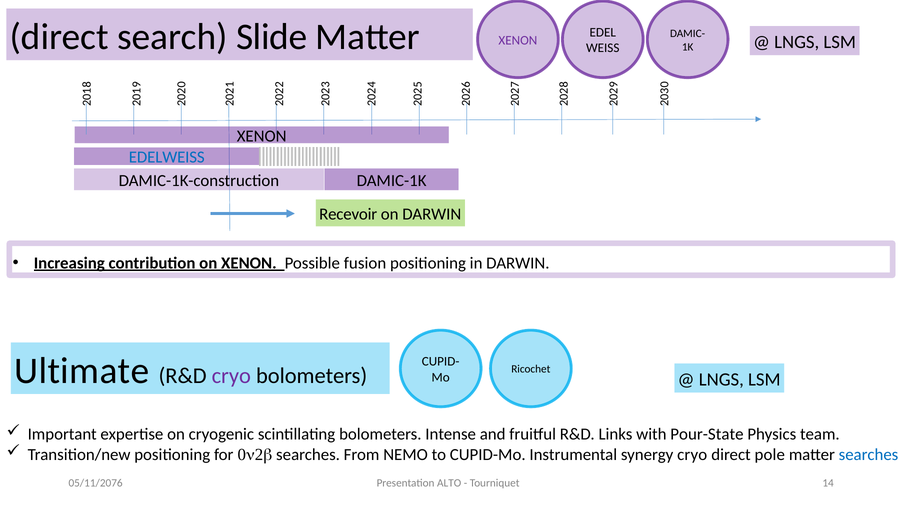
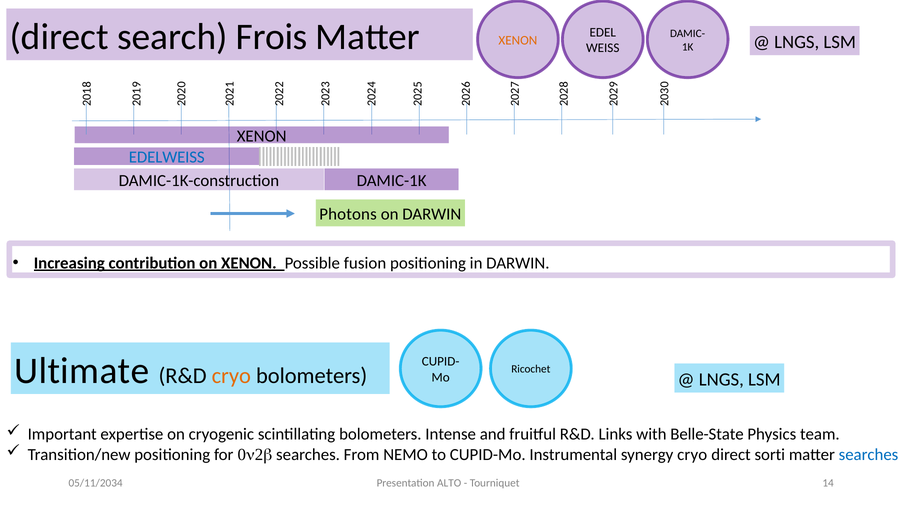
Slide: Slide -> Frois
XENON at (518, 40) colour: purple -> orange
Recevoir: Recevoir -> Photons
cryo at (231, 376) colour: purple -> orange
Pour-State: Pour-State -> Belle-State
pole: pole -> sorti
05/11/2076: 05/11/2076 -> 05/11/2034
